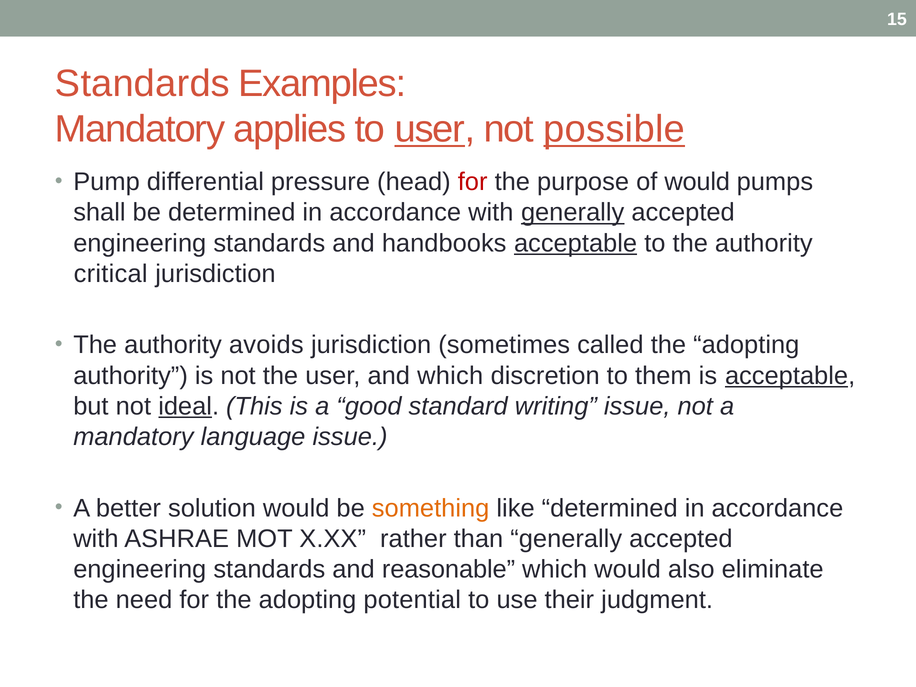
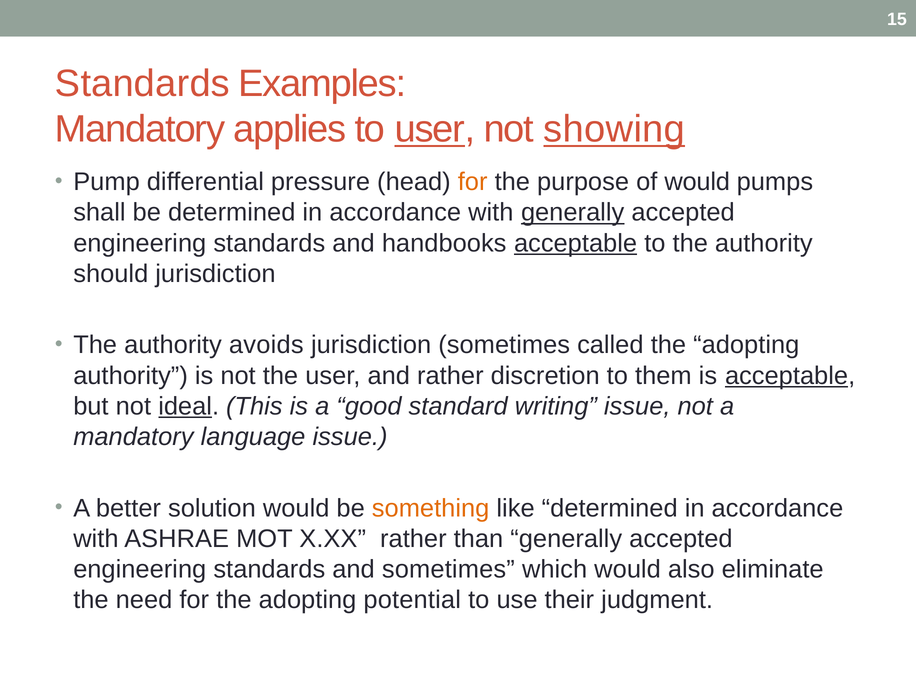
possible: possible -> showing
for at (473, 182) colour: red -> orange
critical: critical -> should
and which: which -> rather
and reasonable: reasonable -> sometimes
